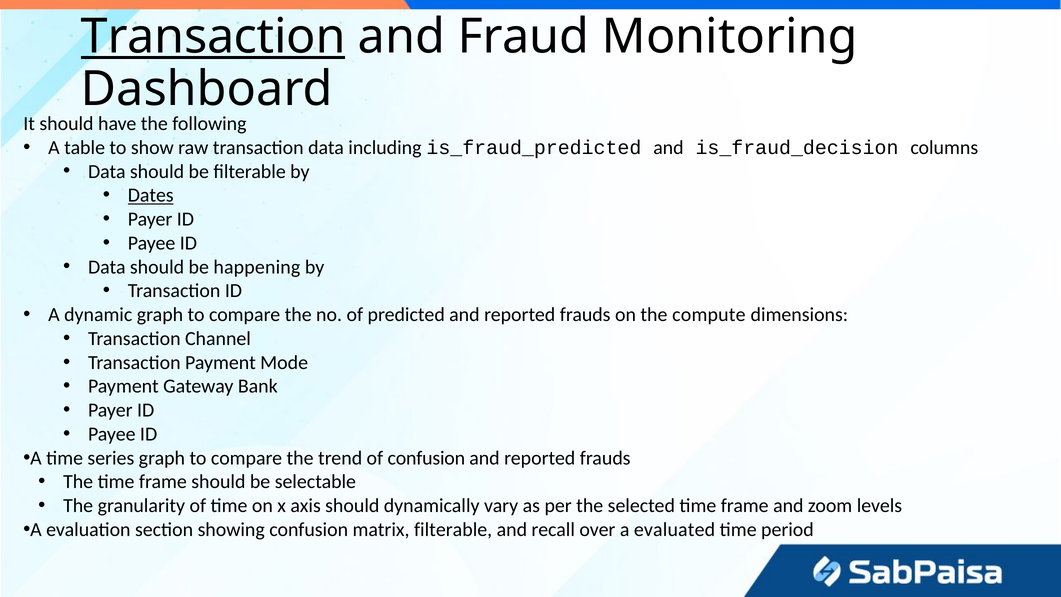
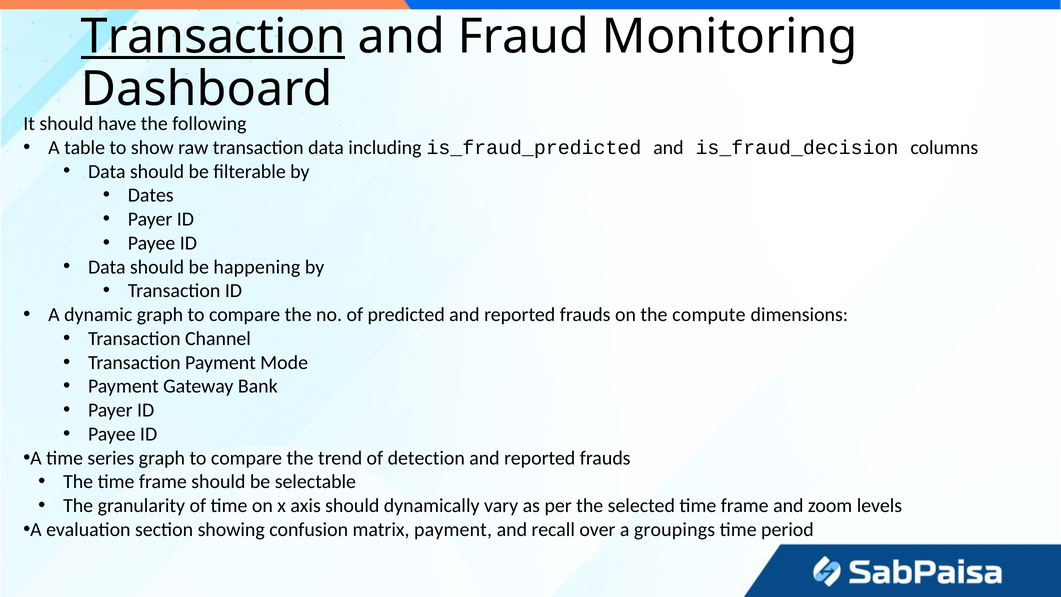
Dates underline: present -> none
of confusion: confusion -> detection
matrix filterable: filterable -> payment
evaluated: evaluated -> groupings
